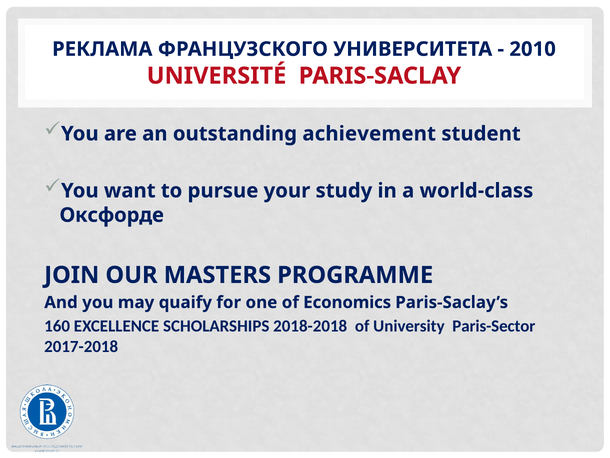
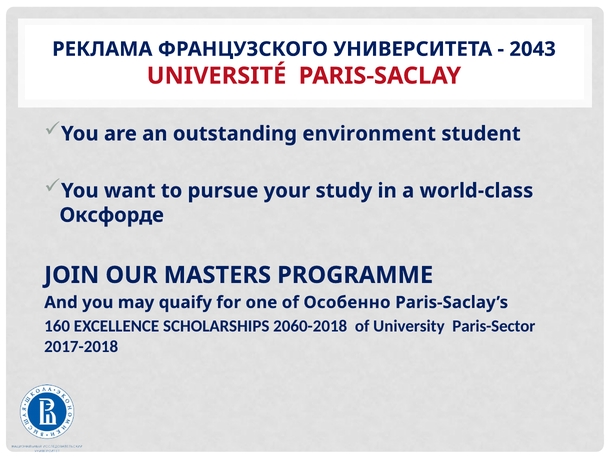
2010: 2010 -> 2043
achievement: achievement -> environment
Economics: Economics -> Особенно
2018-2018: 2018-2018 -> 2060-2018
